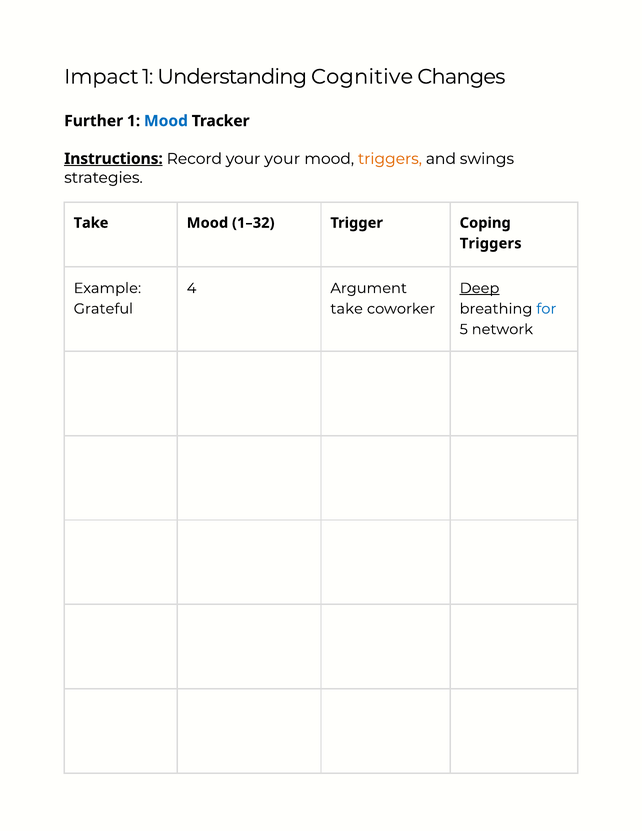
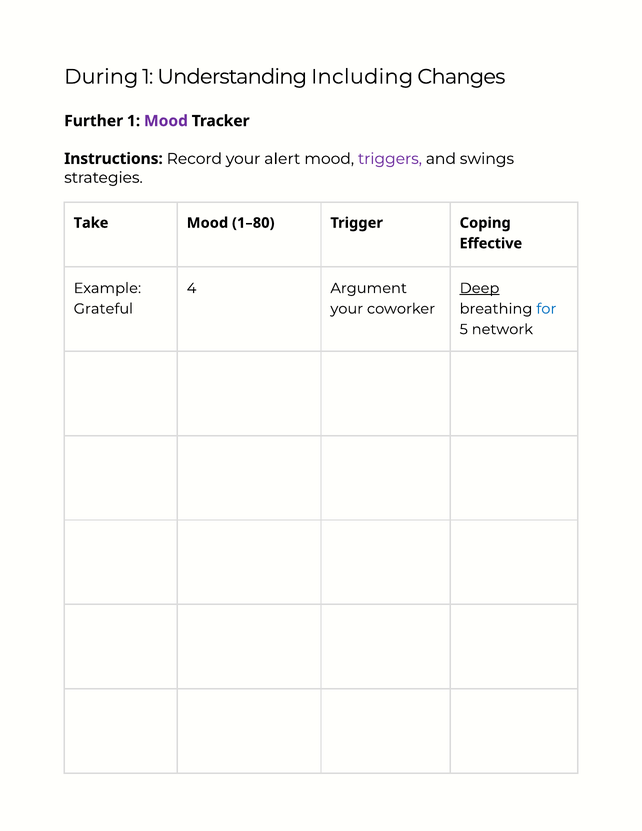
Impact: Impact -> During
Cognitive: Cognitive -> Including
Mood at (166, 121) colour: blue -> purple
Instructions underline: present -> none
your your: your -> alert
triggers at (390, 159) colour: orange -> purple
1–32: 1–32 -> 1–80
Triggers at (491, 243): Triggers -> Effective
take at (347, 309): take -> your
